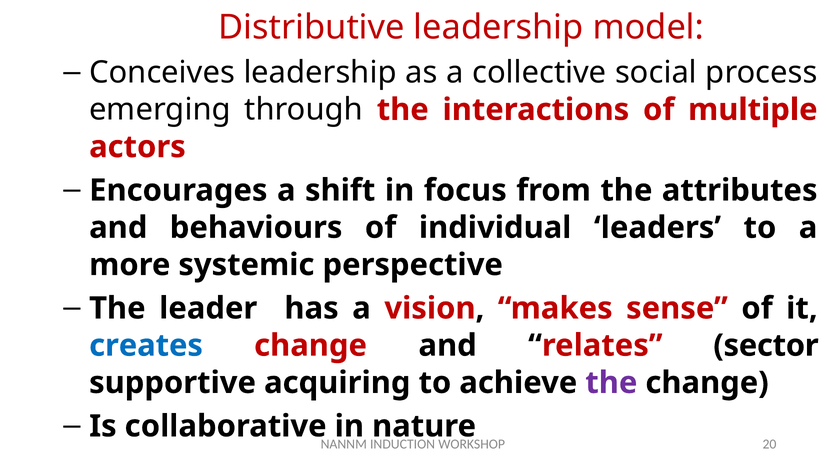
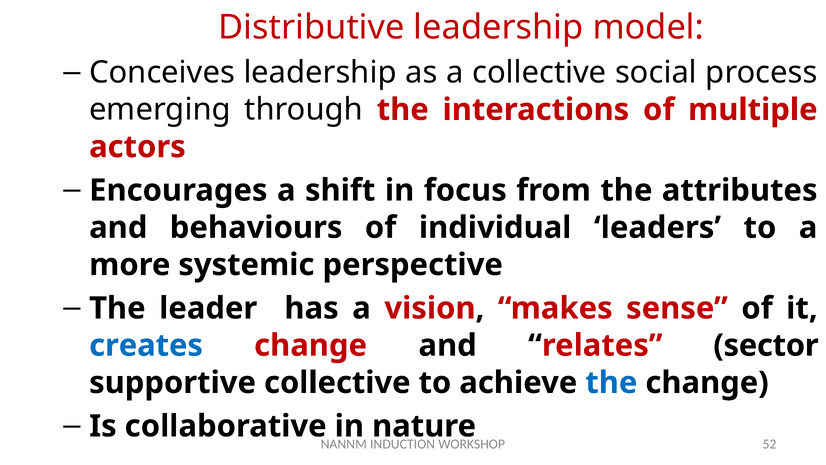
supportive acquiring: acquiring -> collective
the at (611, 382) colour: purple -> blue
20: 20 -> 52
